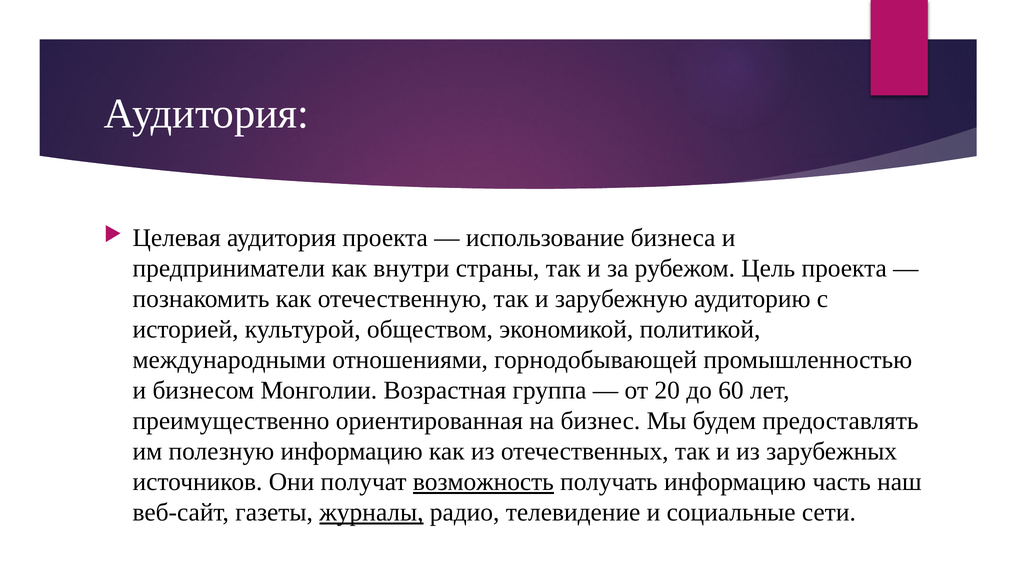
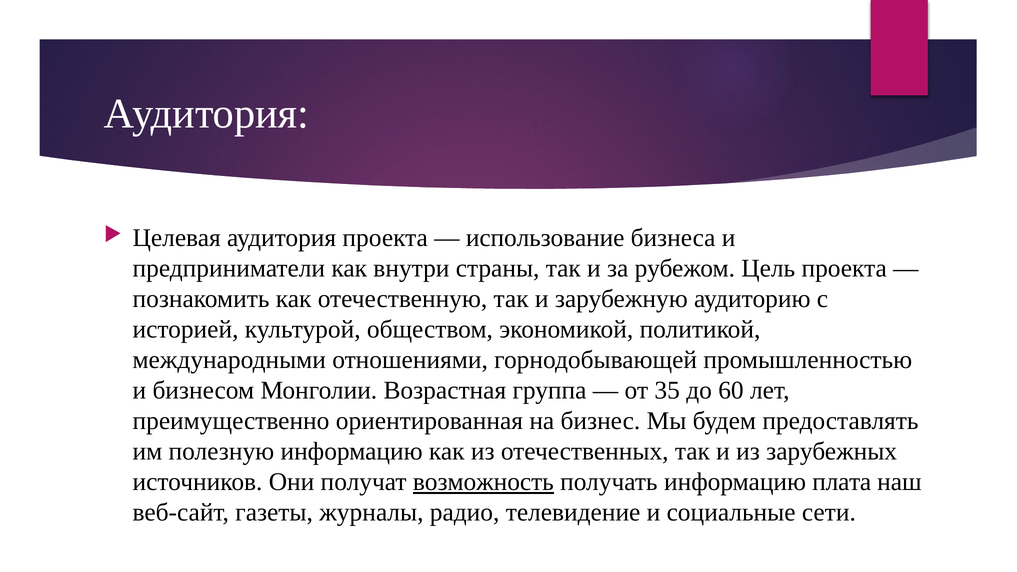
20: 20 -> 35
часть: часть -> плата
журналы underline: present -> none
